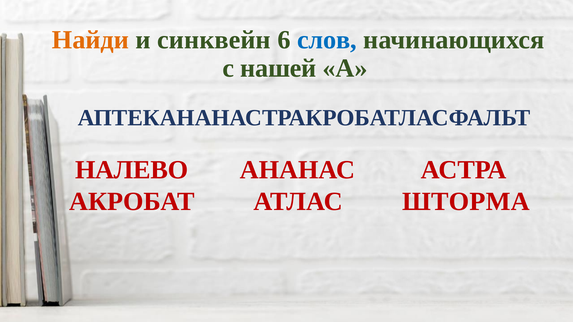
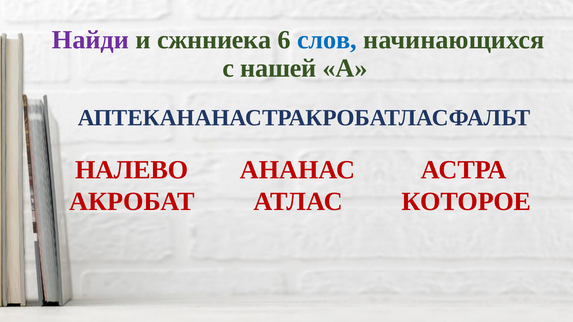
Найди colour: orange -> purple
синквейн: синквейн -> сжнниека
ШТОРМА: ШТОРМА -> КОТОРОЕ
